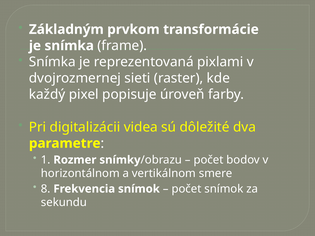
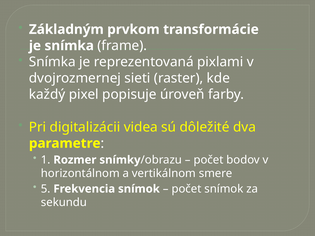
8: 8 -> 5
